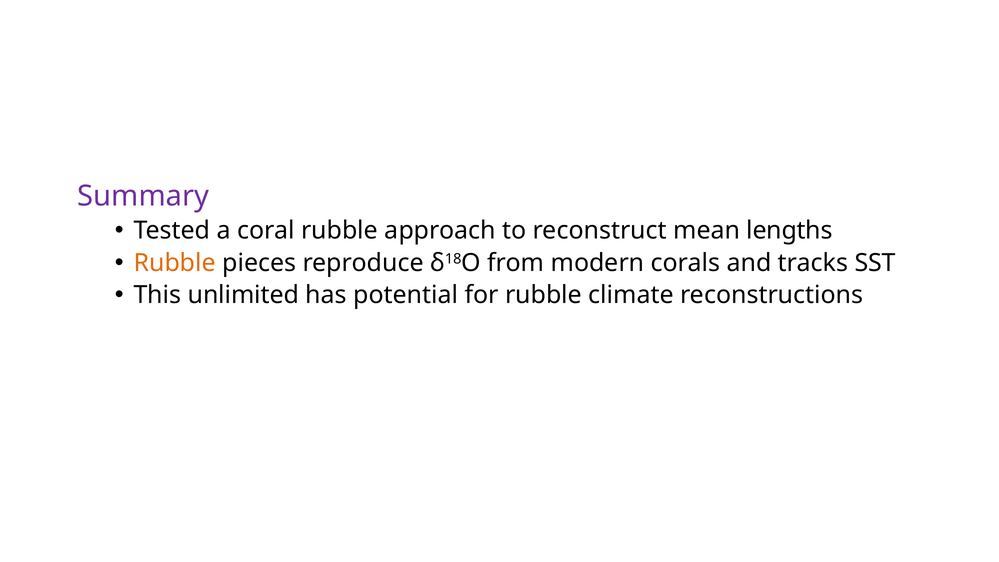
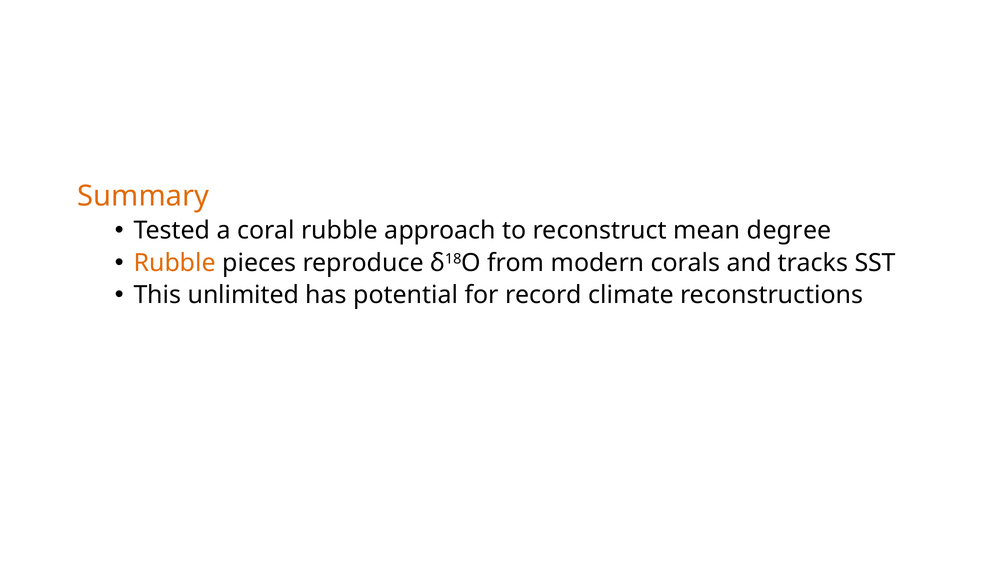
Summary colour: purple -> orange
lengths: lengths -> degree
for rubble: rubble -> record
